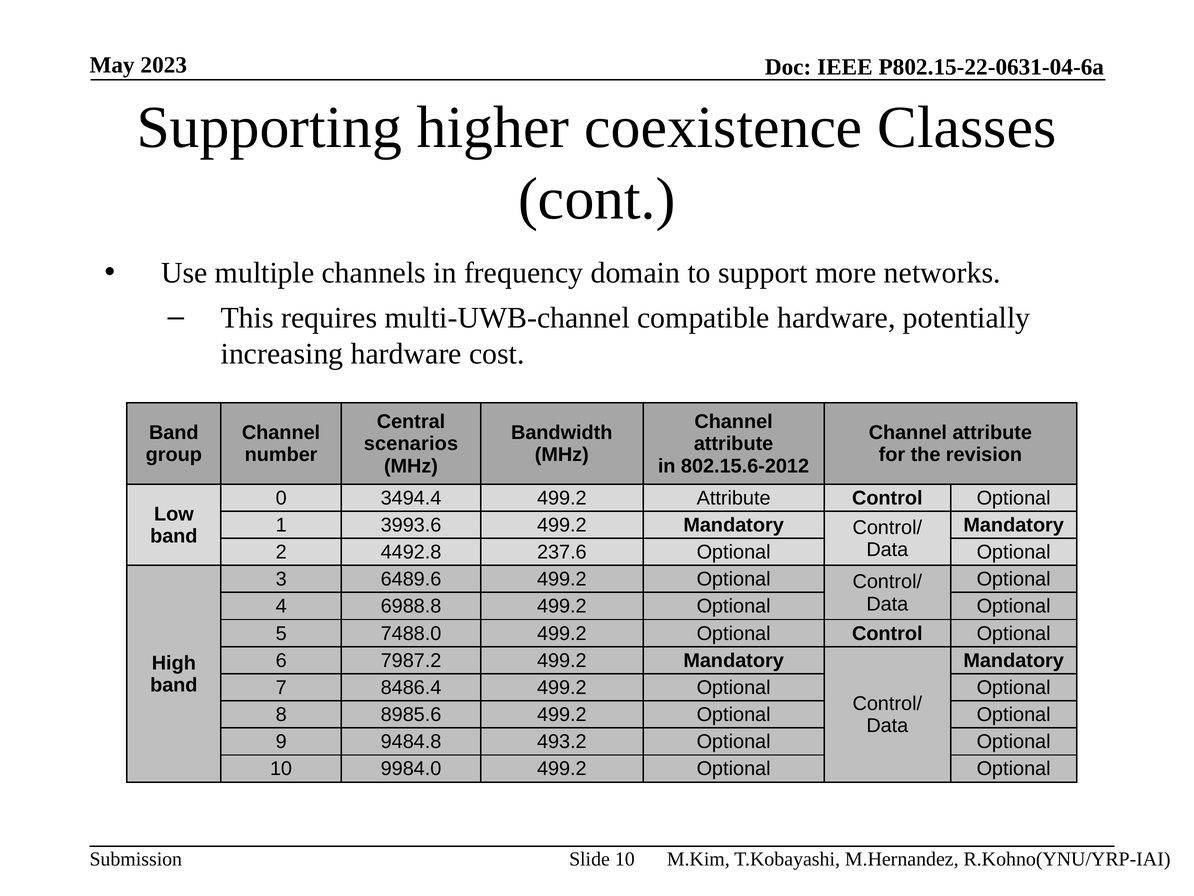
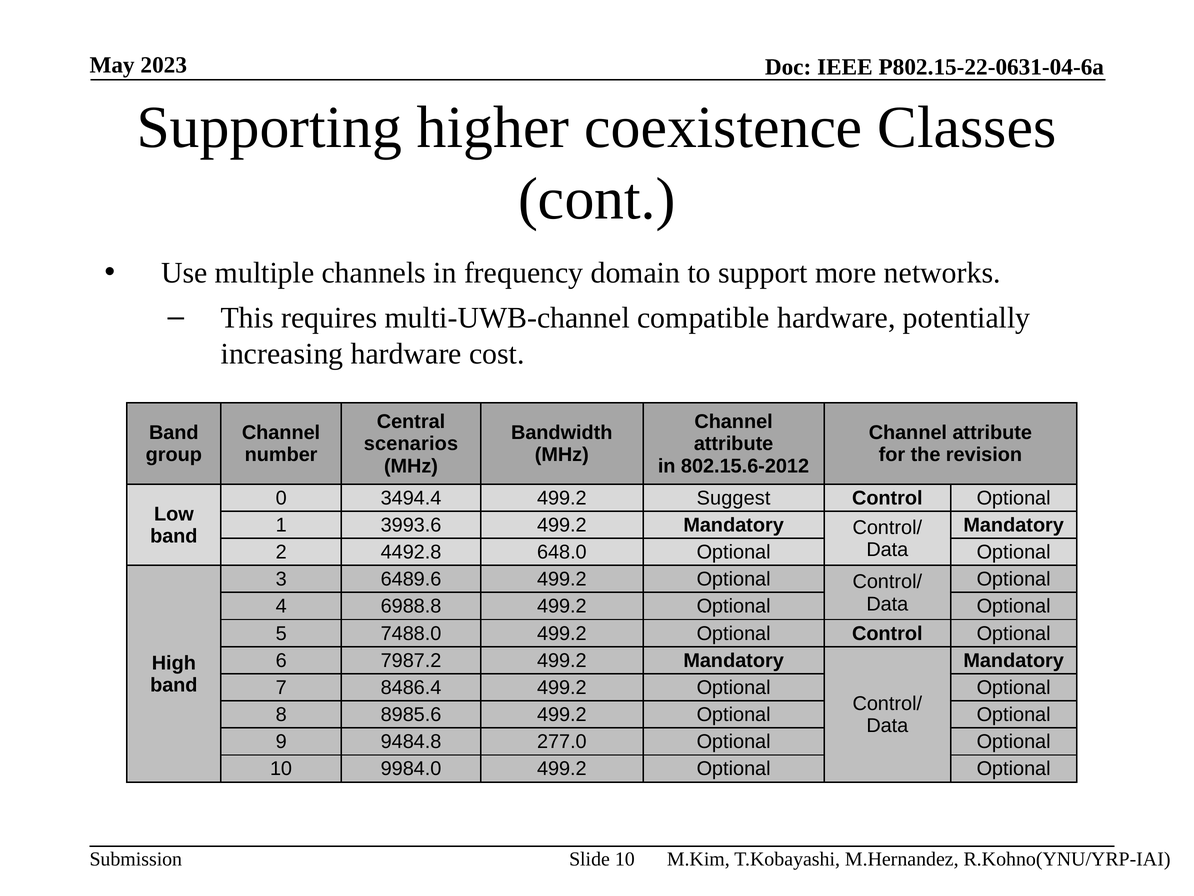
499.2 Attribute: Attribute -> Suggest
237.6: 237.6 -> 648.0
493.2: 493.2 -> 277.0
